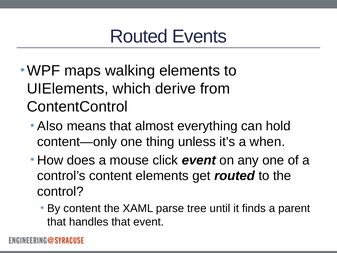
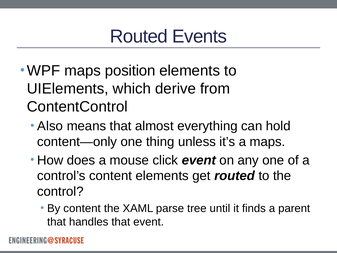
walking: walking -> position
a when: when -> maps
